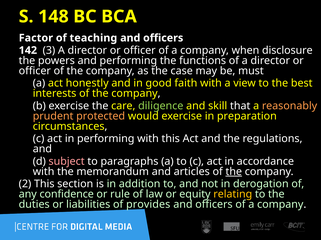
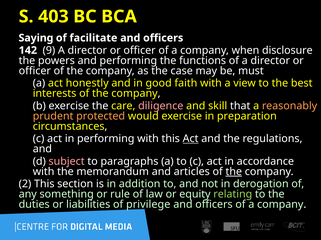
148: 148 -> 403
Factor: Factor -> Saying
teaching: teaching -> facilitate
3: 3 -> 9
diligence colour: light green -> pink
Act at (191, 139) underline: none -> present
confidence: confidence -> something
relating colour: yellow -> light green
provides: provides -> privilege
